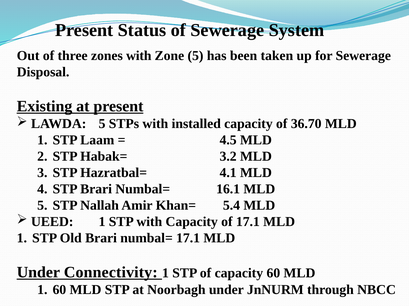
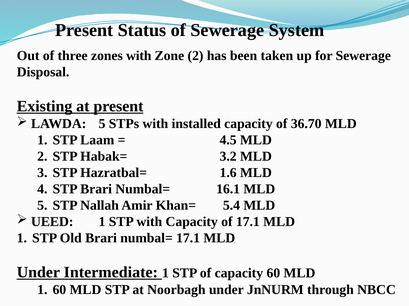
Zone 5: 5 -> 2
4.1: 4.1 -> 1.6
Connectivity: Connectivity -> Intermediate
